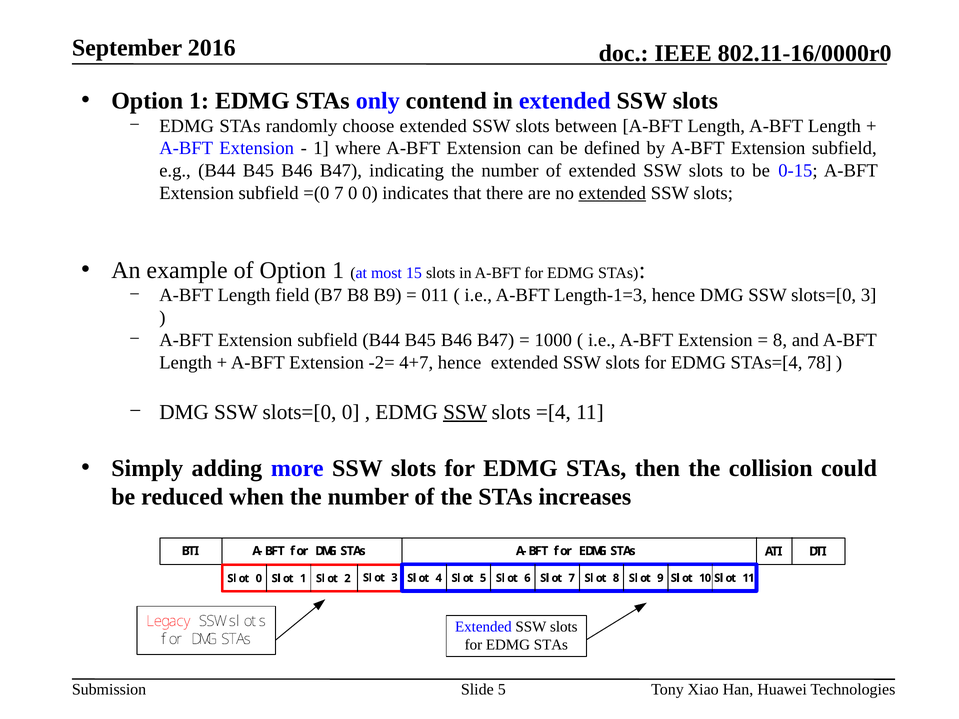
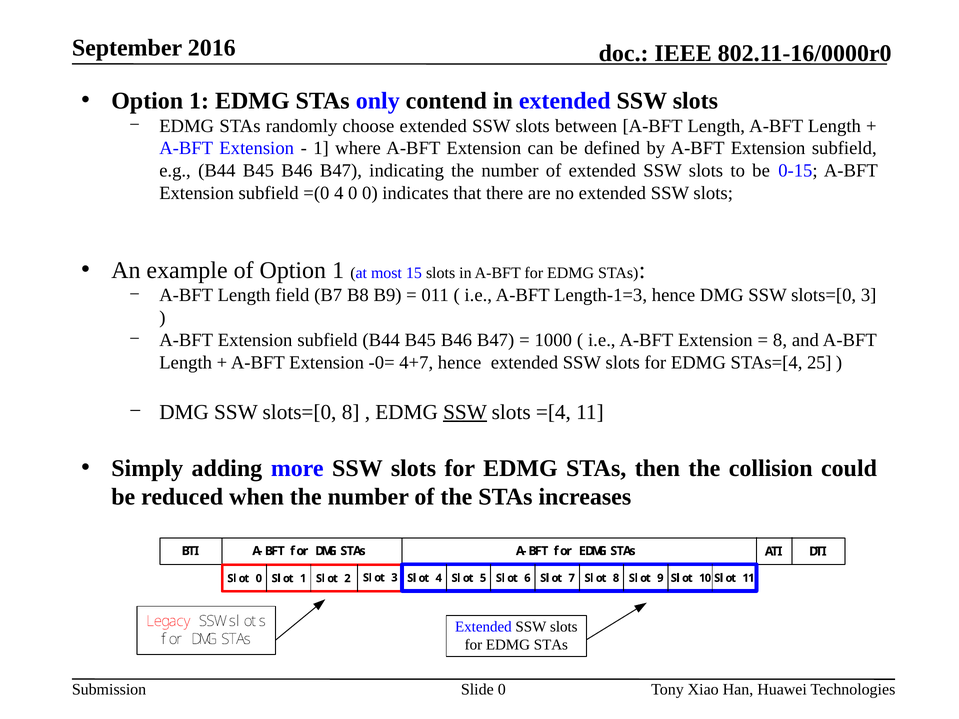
=(0 7: 7 -> 4
extended at (612, 193) underline: present -> none
-2=: -2= -> -0=
78: 78 -> 25
slots=[0 0: 0 -> 8
Slide 5: 5 -> 0
